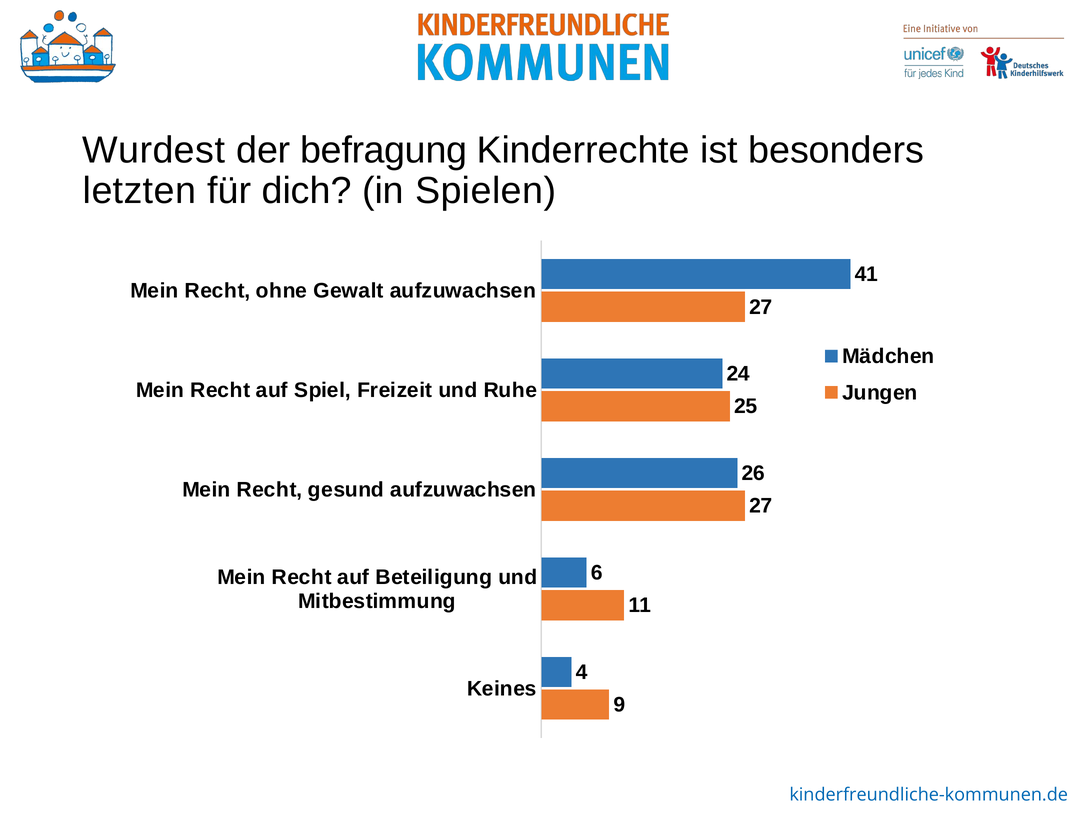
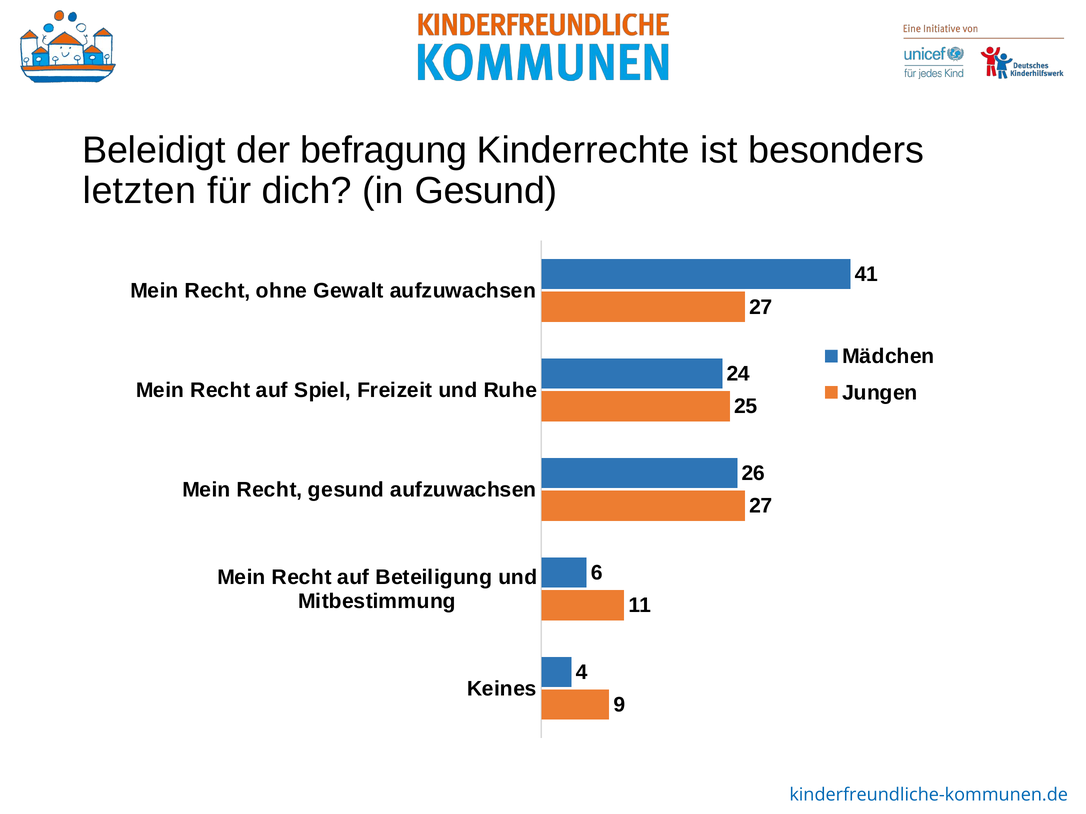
Wurdest: Wurdest -> Beleidigt
in Spielen: Spielen -> Gesund
